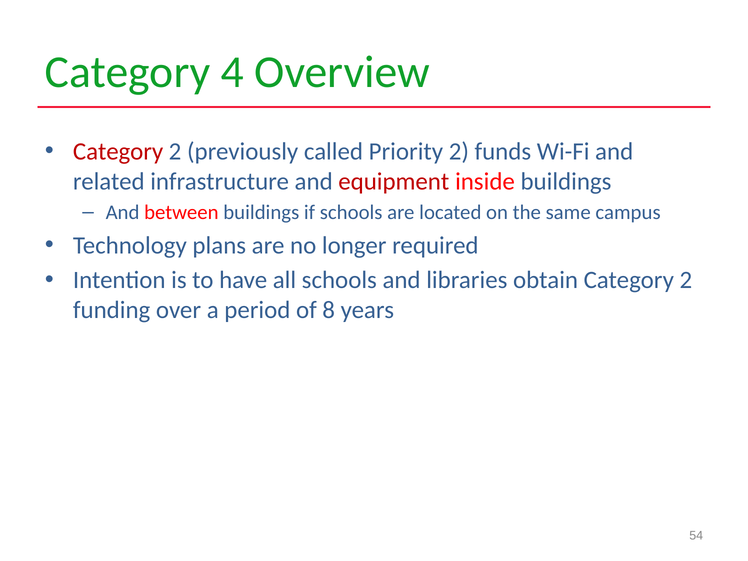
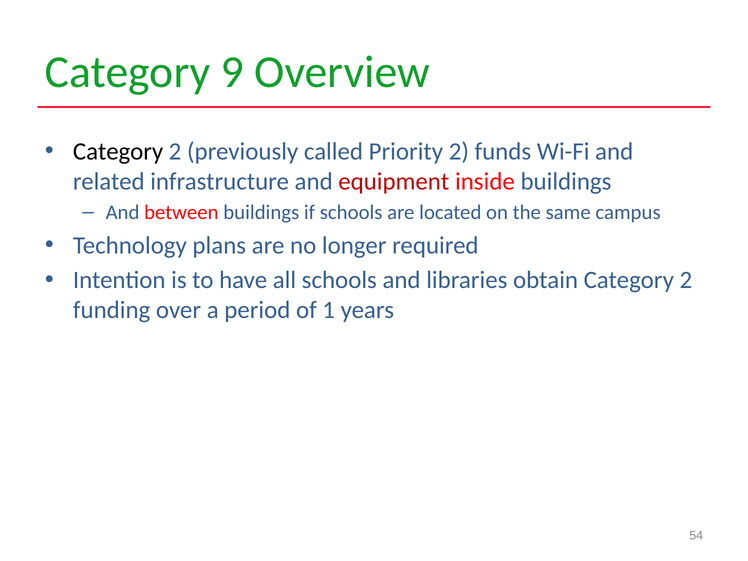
4: 4 -> 9
Category at (118, 151) colour: red -> black
8: 8 -> 1
